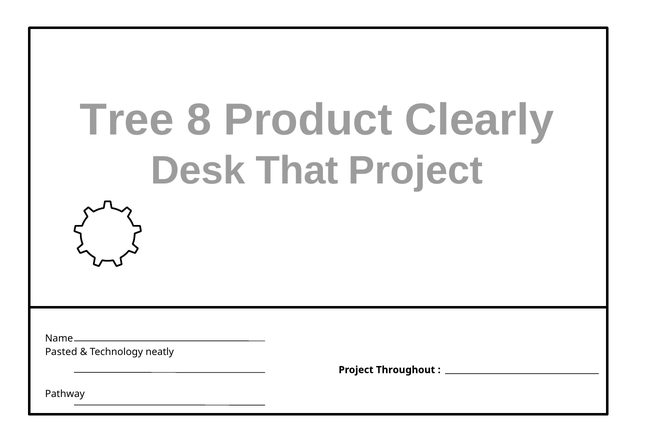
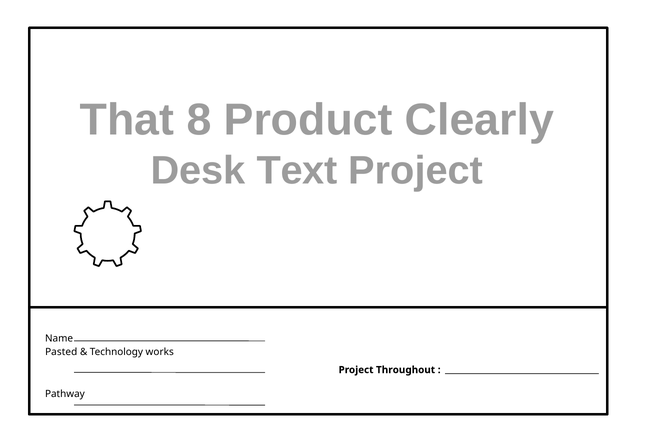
Tree: Tree -> That
That: That -> Text
neatly: neatly -> works
